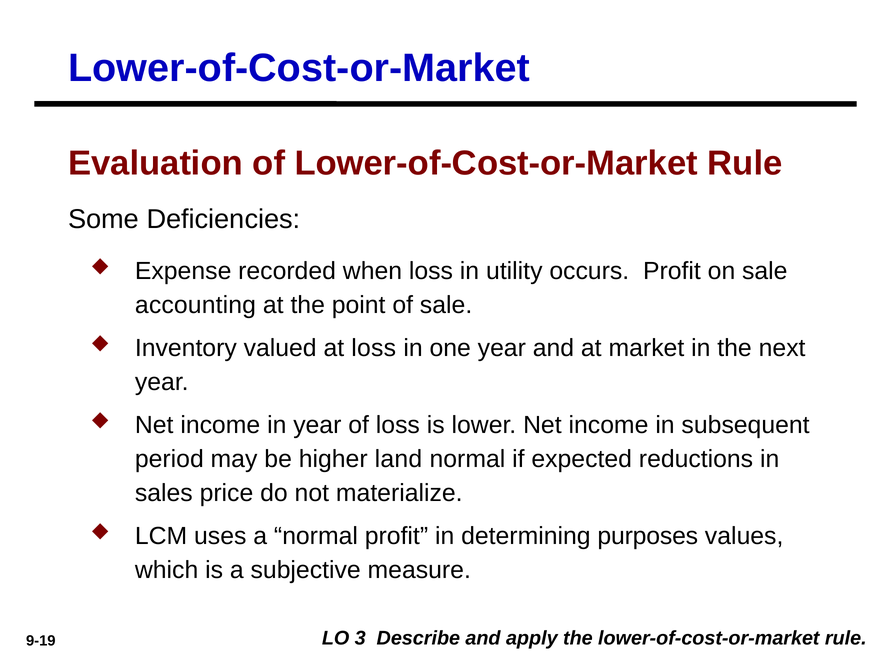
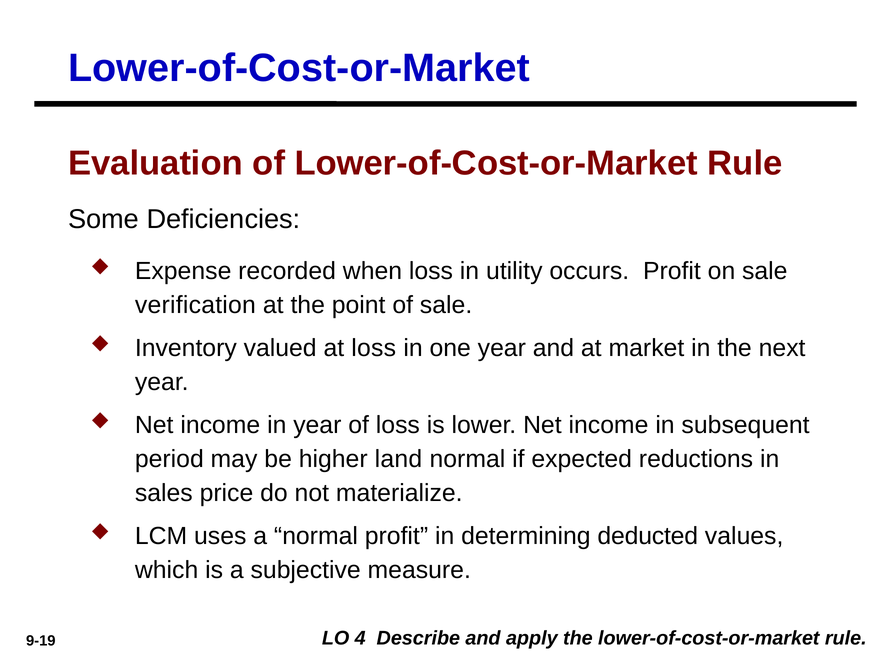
accounting: accounting -> verification
purposes: purposes -> deducted
3: 3 -> 4
